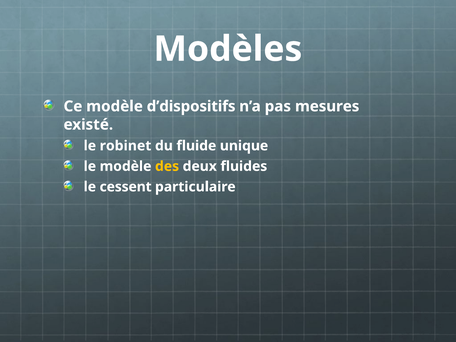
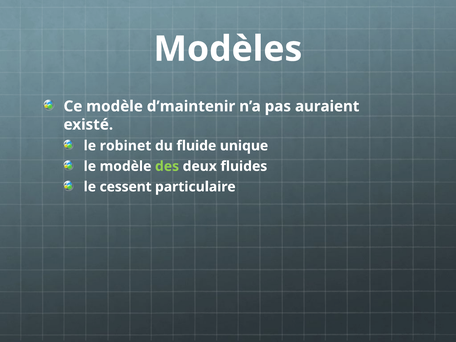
d’dispositifs: d’dispositifs -> d’maintenir
mesures: mesures -> auraient
des colour: yellow -> light green
